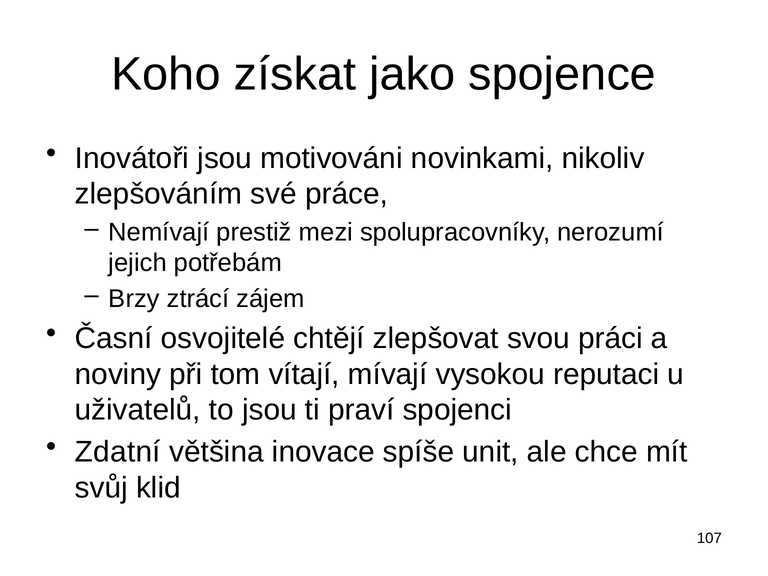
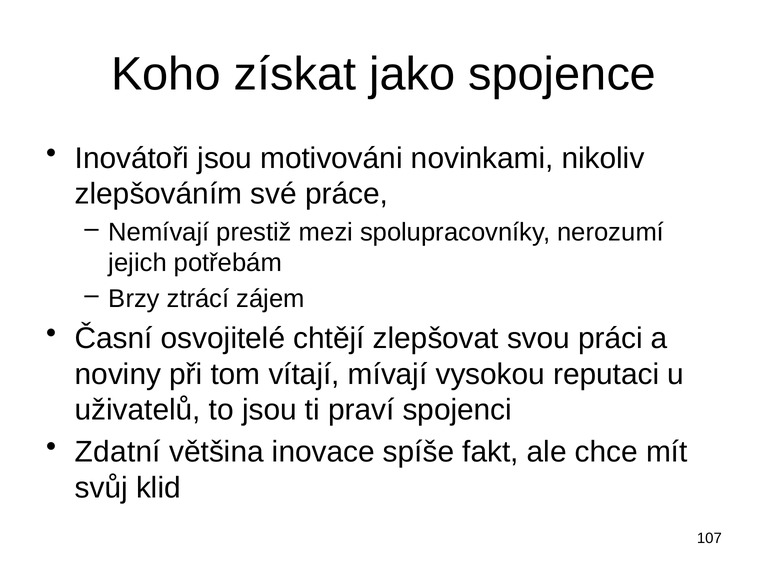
unit: unit -> fakt
